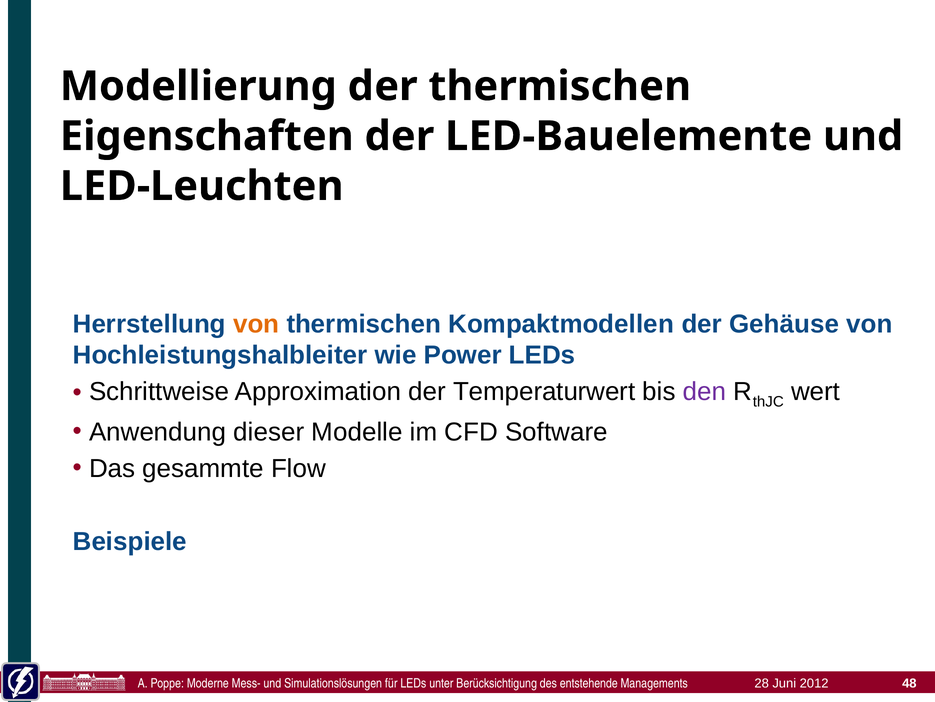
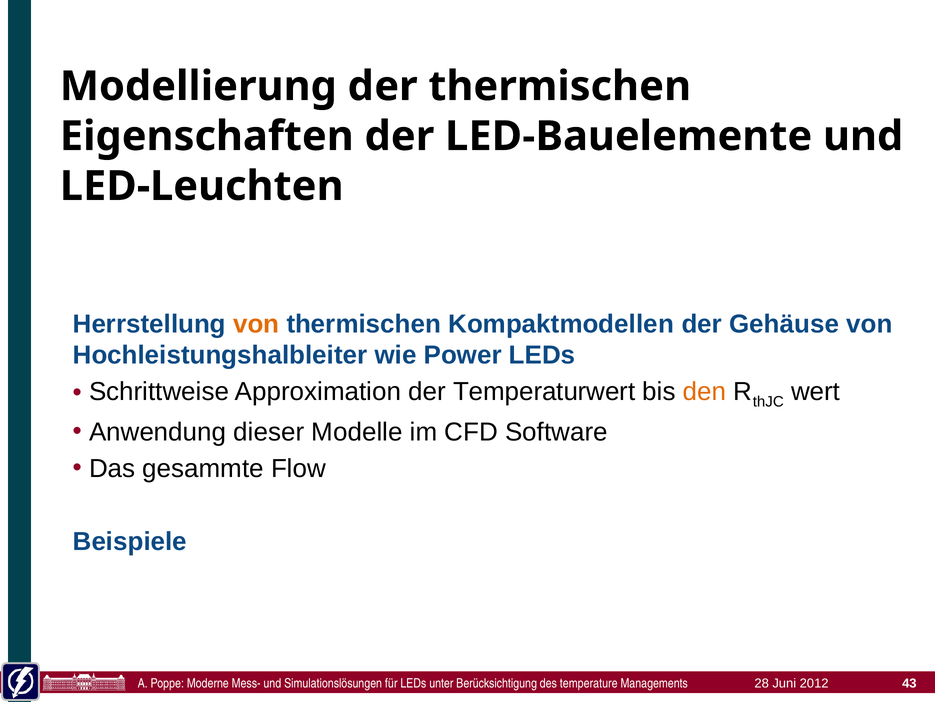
den colour: purple -> orange
48: 48 -> 43
entstehende: entstehende -> temperature
